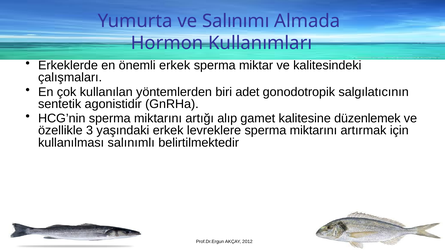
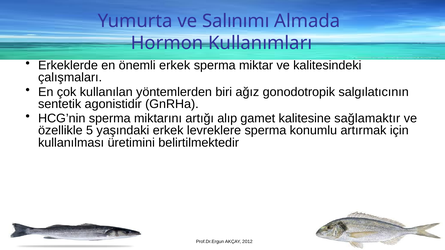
adet: adet -> ağız
düzenlemek: düzenlemek -> sağlamaktır
3: 3 -> 5
levreklere sperma miktarını: miktarını -> konumlu
salınımlı: salınımlı -> üretimini
